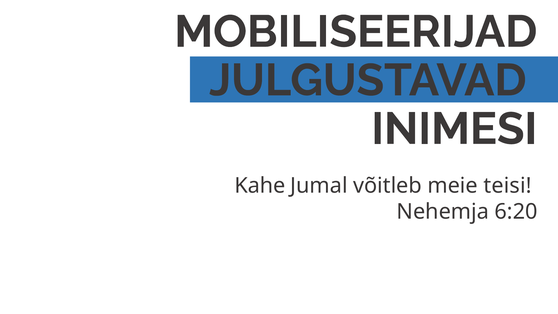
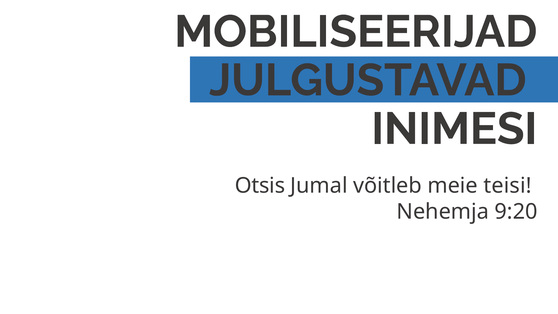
Kahe: Kahe -> Otsis
6:20: 6:20 -> 9:20
